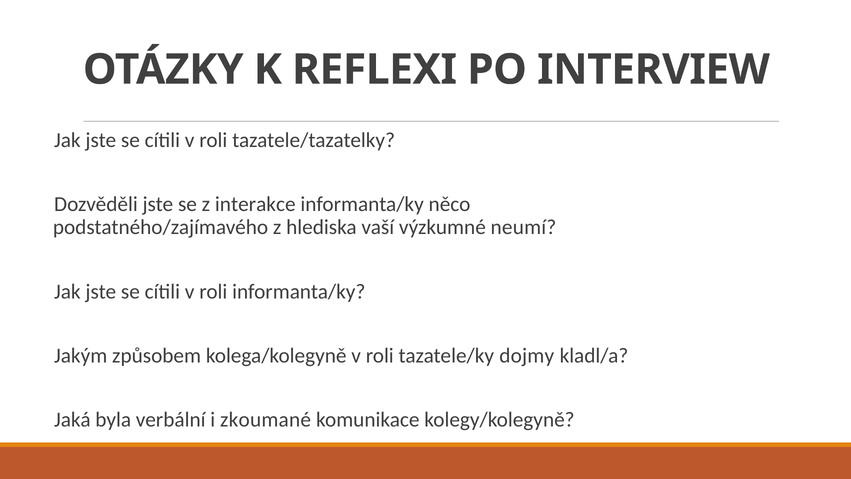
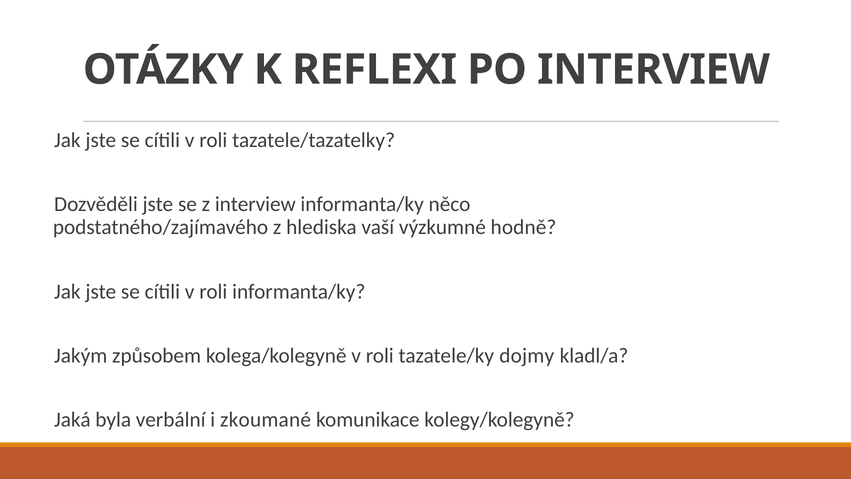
z interakce: interakce -> interview
neumí: neumí -> hodně
